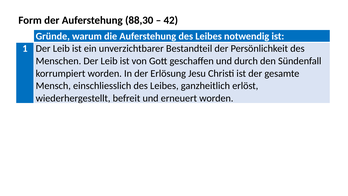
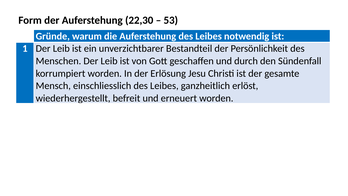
88,30: 88,30 -> 22,30
42: 42 -> 53
